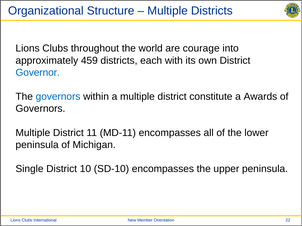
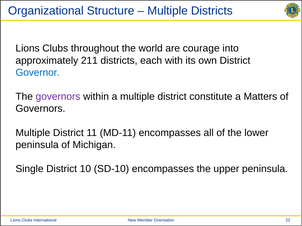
459: 459 -> 211
governors at (58, 97) colour: blue -> purple
Awards: Awards -> Matters
